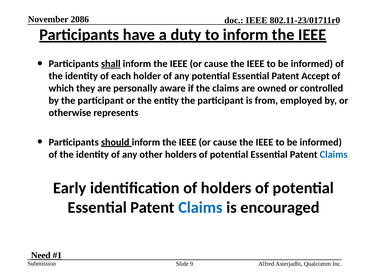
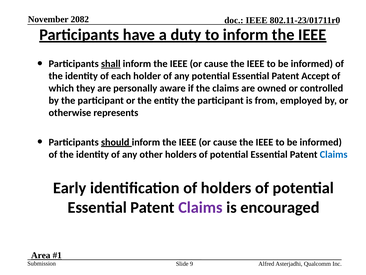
2086: 2086 -> 2082
Claims at (200, 207) colour: blue -> purple
Need: Need -> Area
